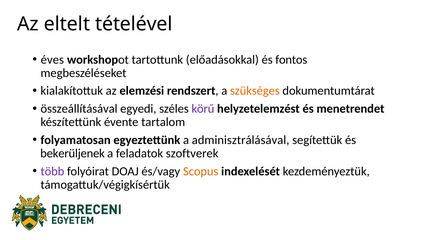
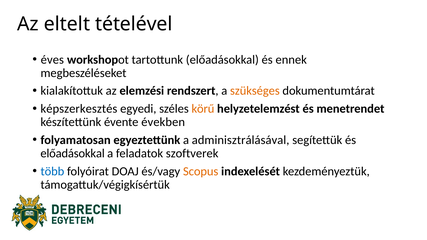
fontos: fontos -> ennek
összeállításával: összeállításával -> képszerkesztés
körű colour: purple -> orange
tartalom: tartalom -> években
bekerüljenek at (73, 154): bekerüljenek -> előadásokkal
több colour: purple -> blue
